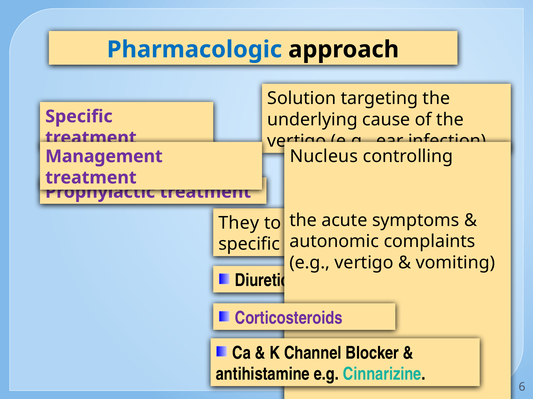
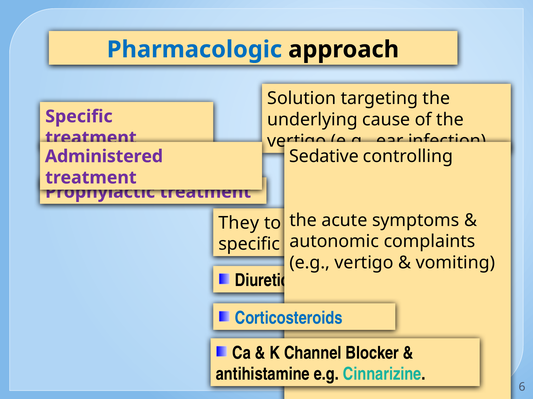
Nucleus: Nucleus -> Sedative
Management: Management -> Administered
Corticosteroids colour: purple -> blue
